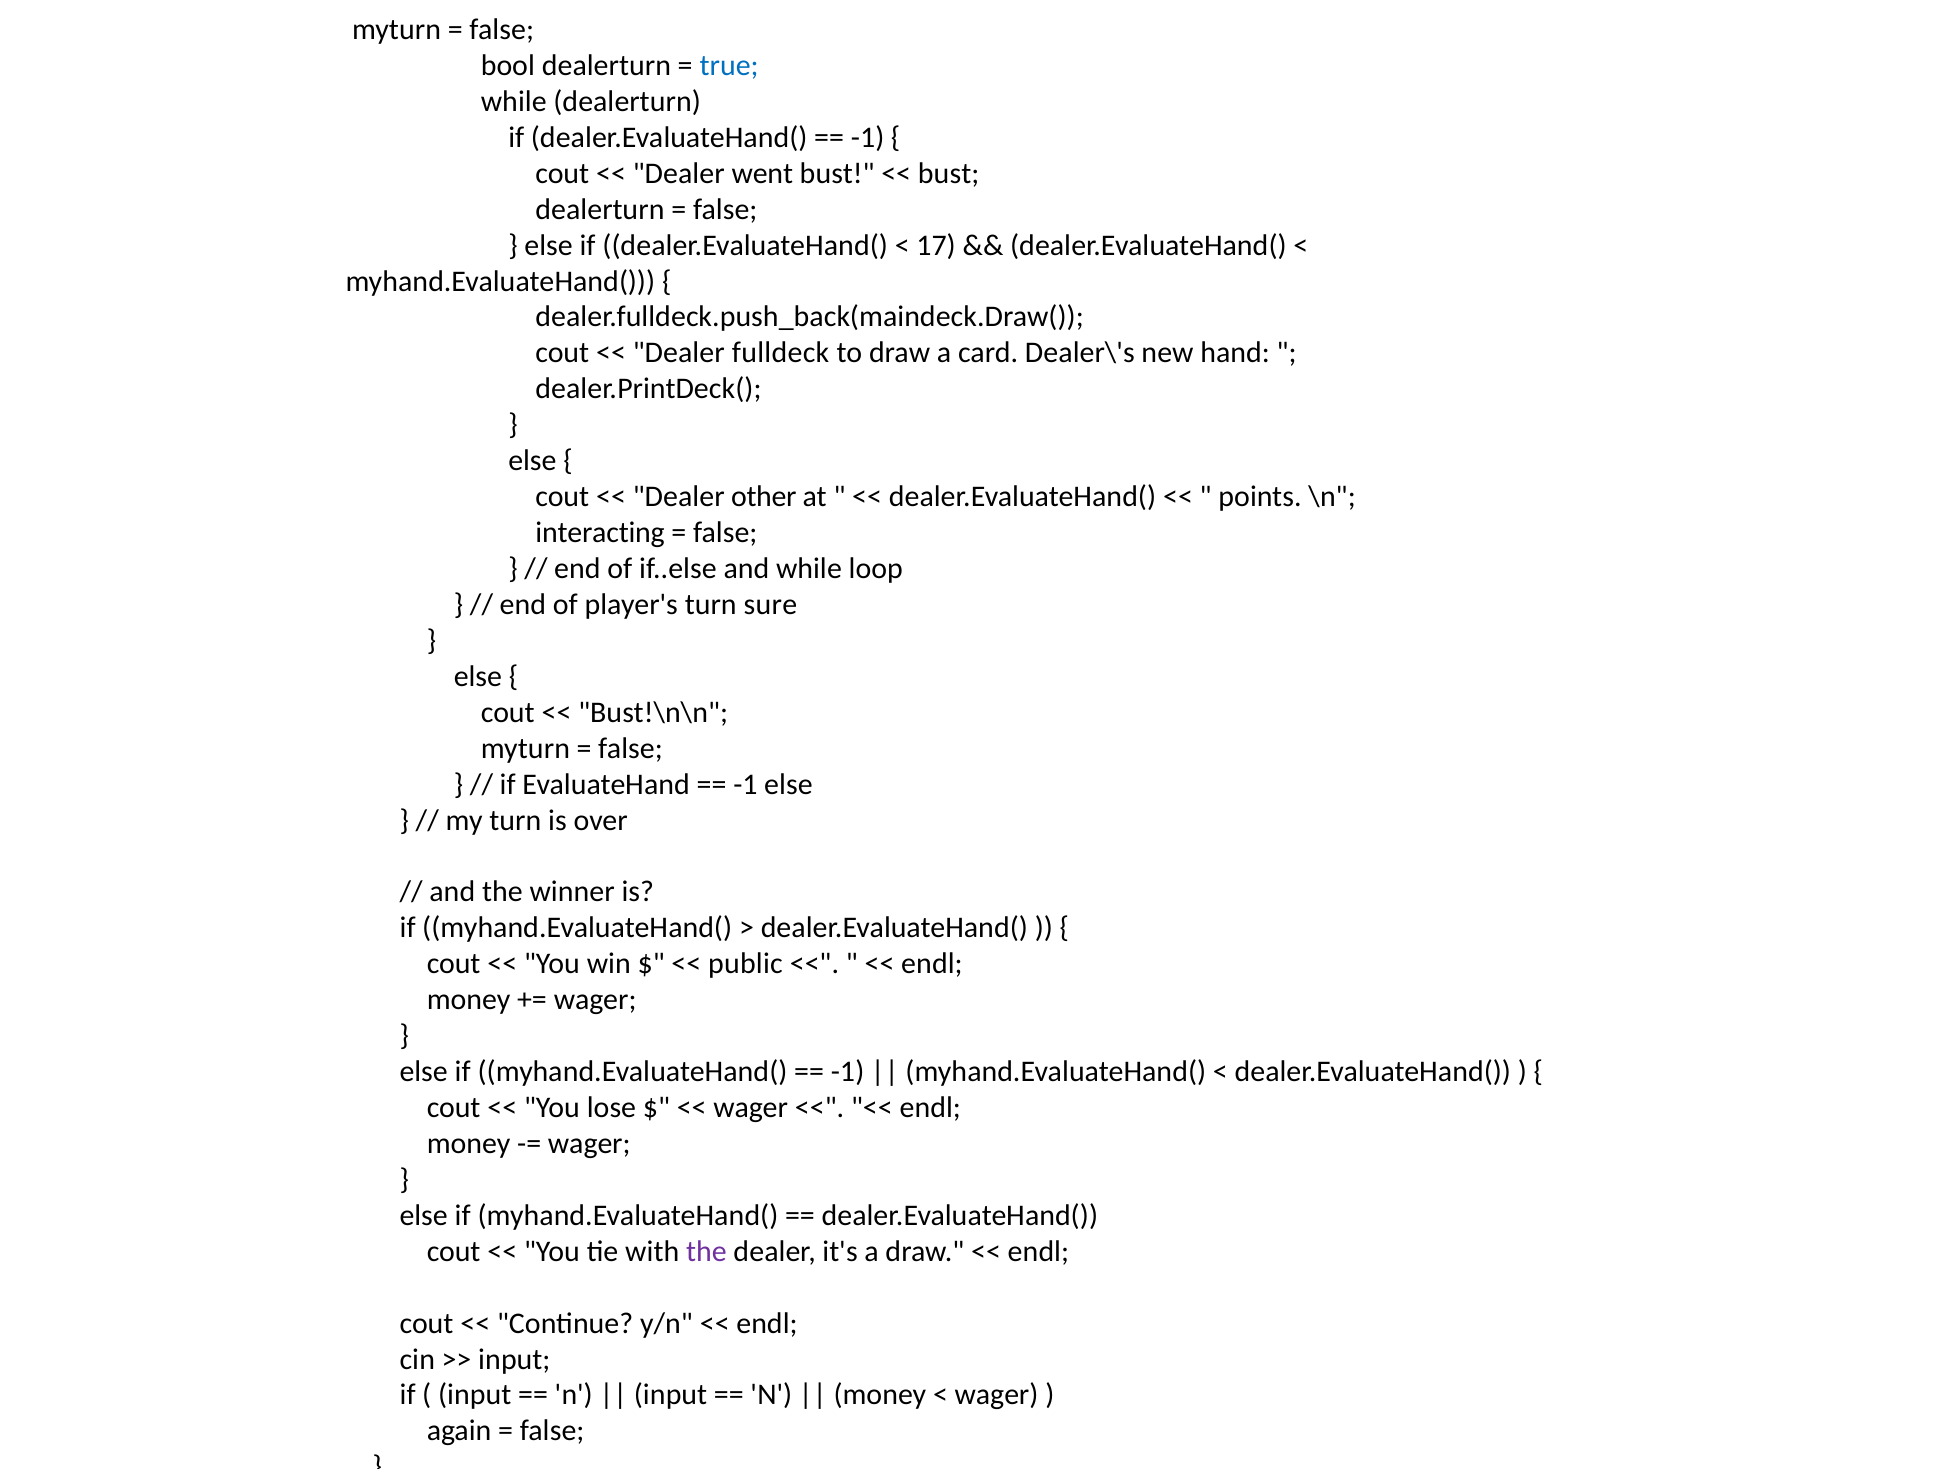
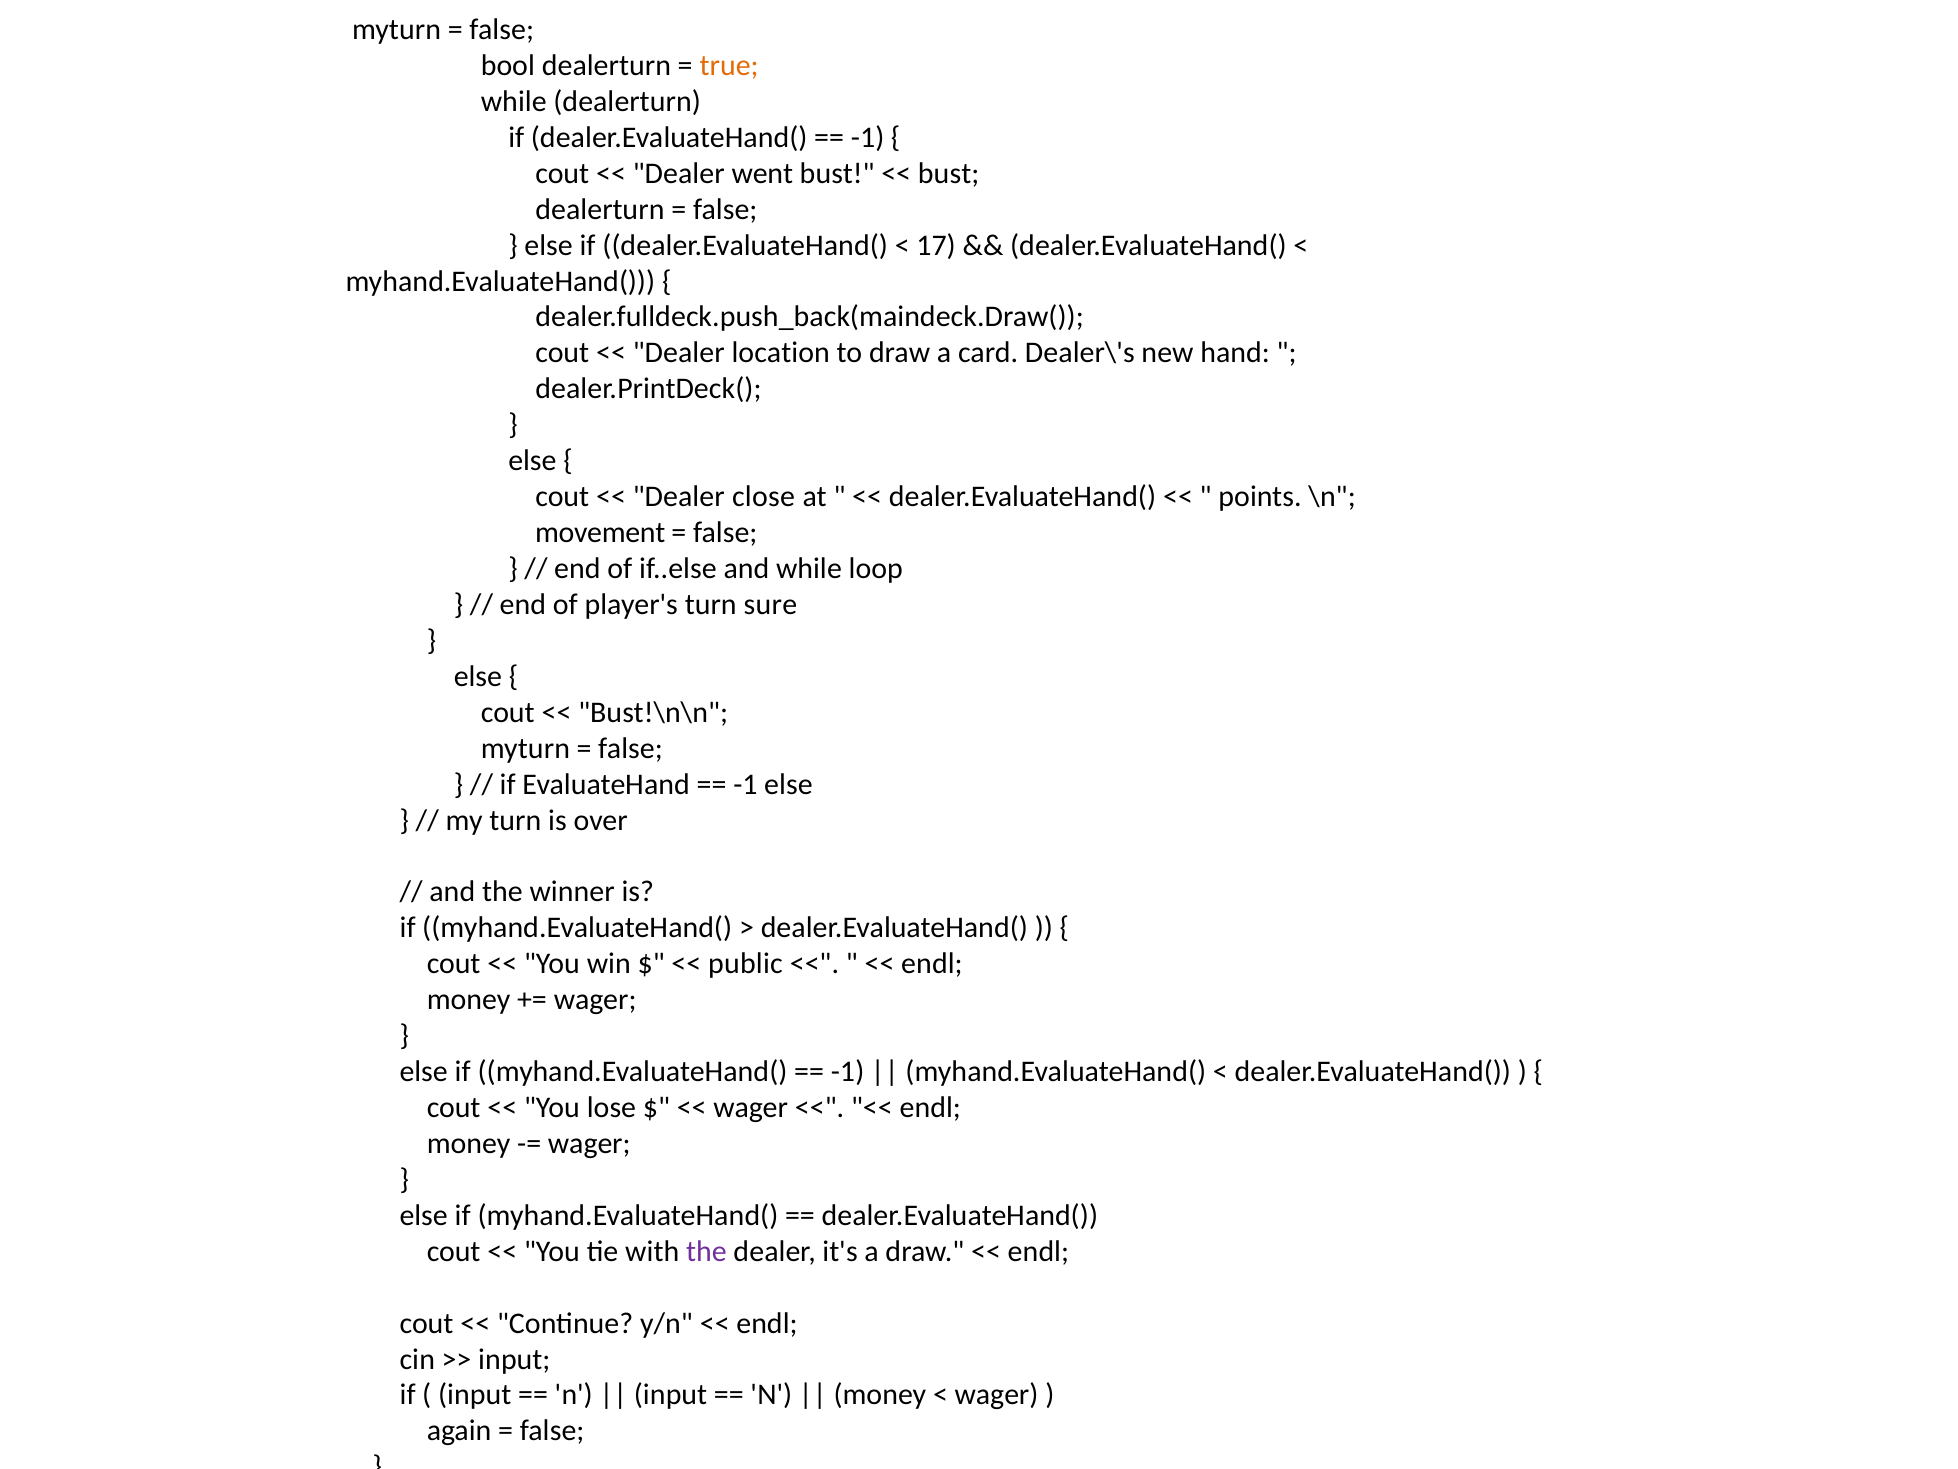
true colour: blue -> orange
fulldeck: fulldeck -> location
other: other -> close
interacting: interacting -> movement
